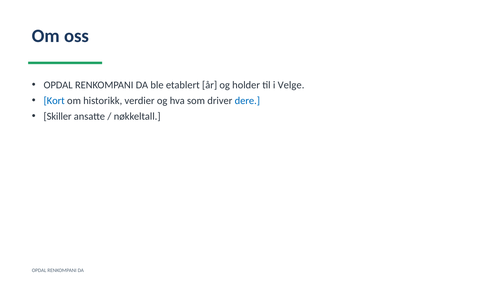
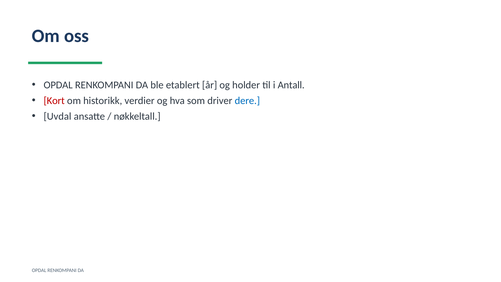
Velge: Velge -> Antall
Kort colour: blue -> red
Skiller: Skiller -> Uvdal
